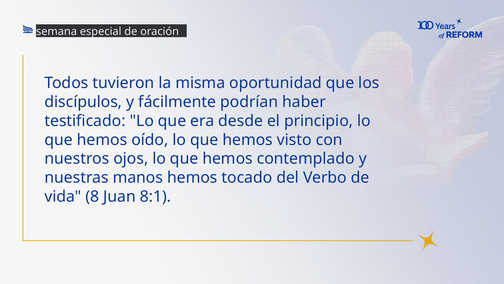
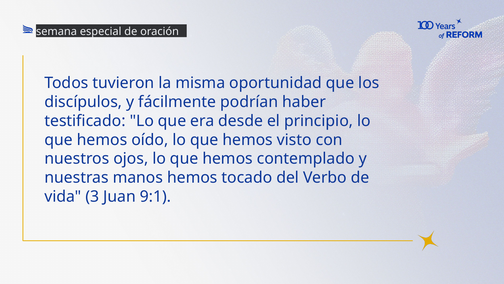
8: 8 -> 3
8:1: 8:1 -> 9:1
